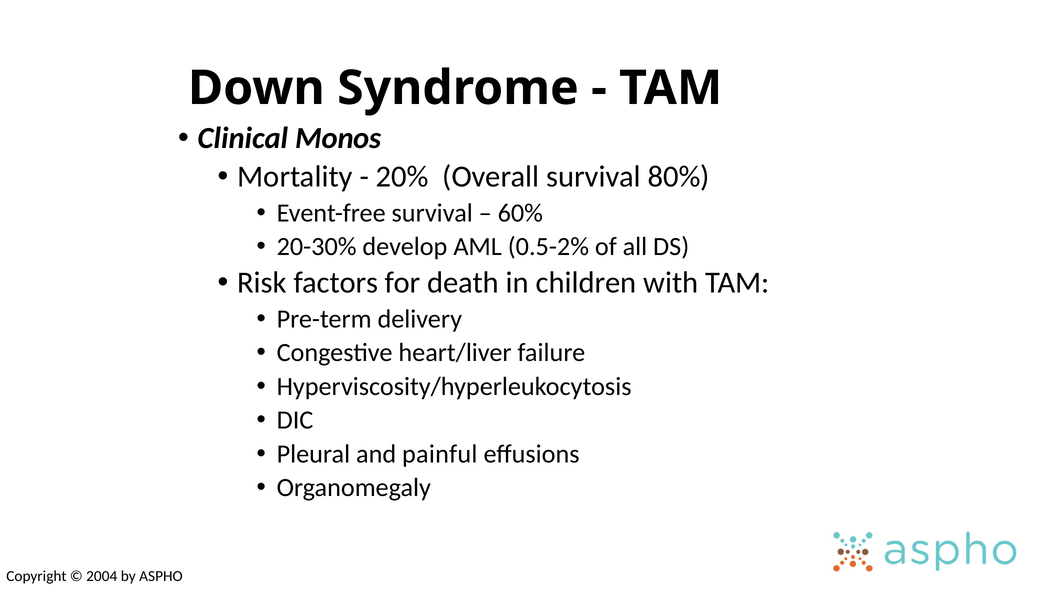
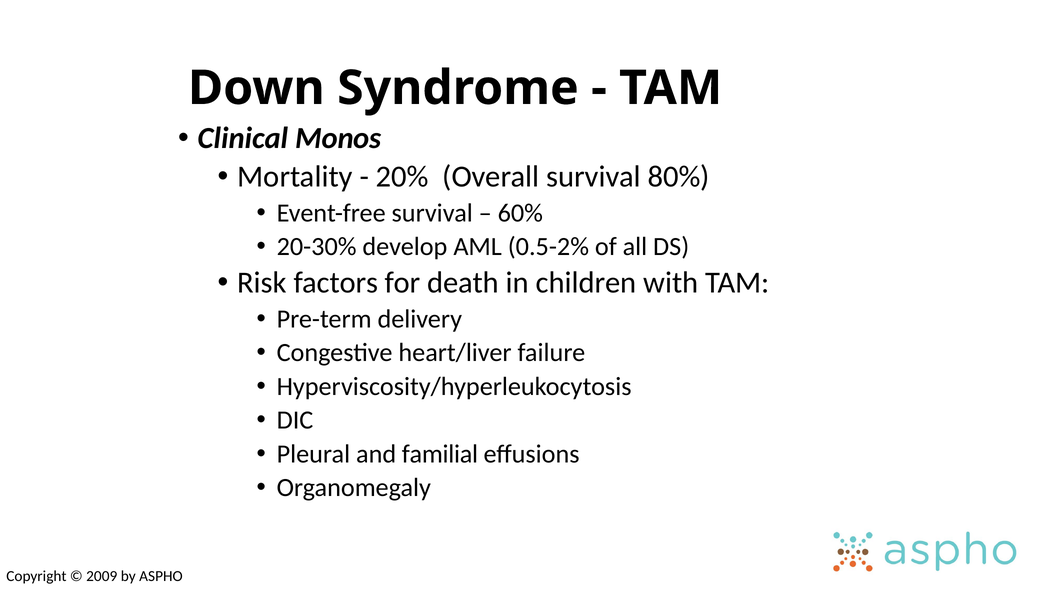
painful: painful -> familial
2004: 2004 -> 2009
